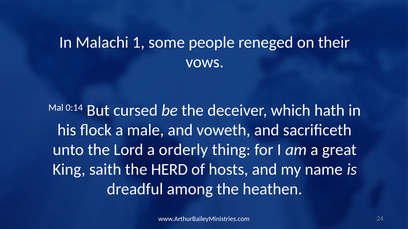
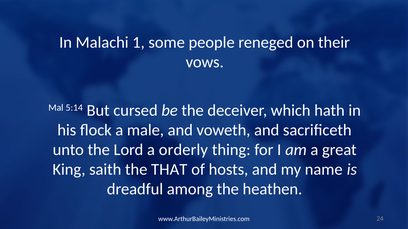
0:14: 0:14 -> 5:14
HERD: HERD -> THAT
